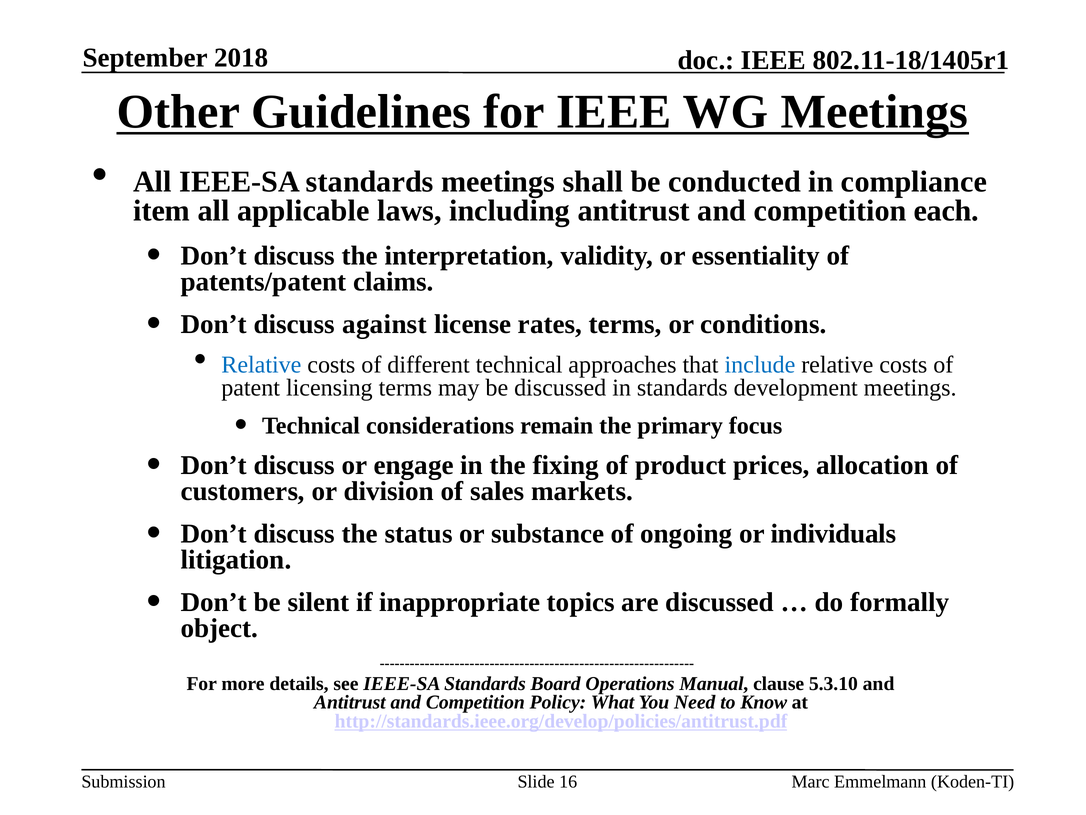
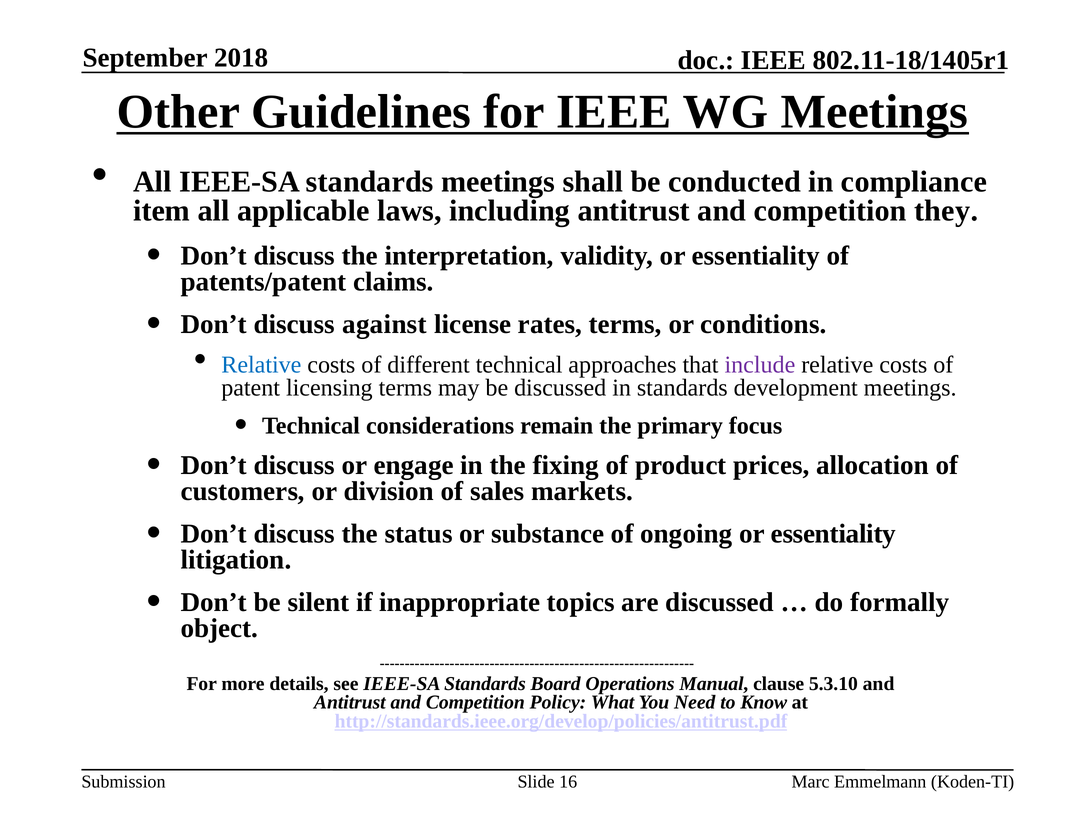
each: each -> they
include colour: blue -> purple
ongoing or individuals: individuals -> essentiality
